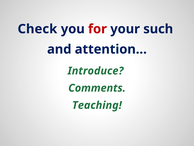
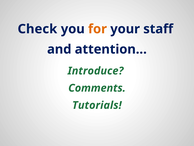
for colour: red -> orange
such: such -> staff
Teaching: Teaching -> Tutorials
